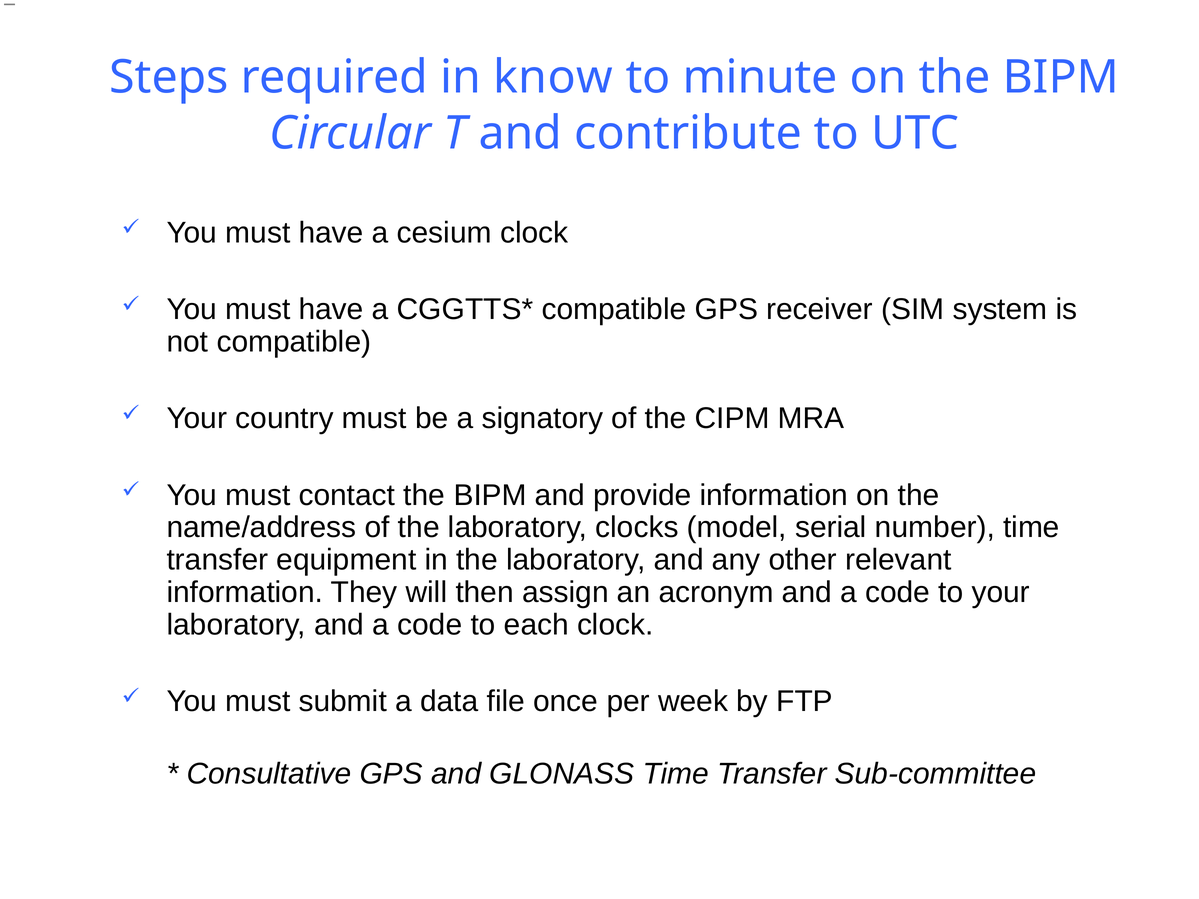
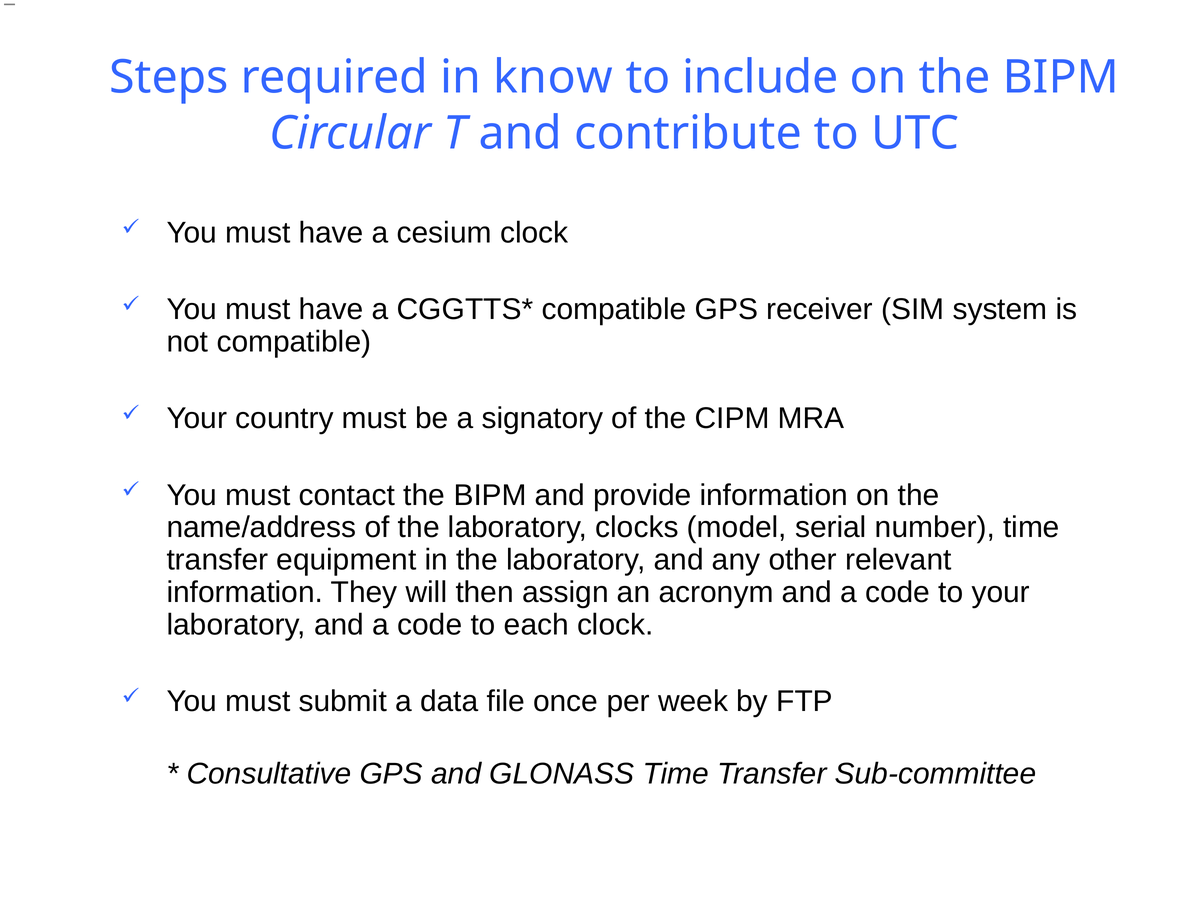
minute: minute -> include
